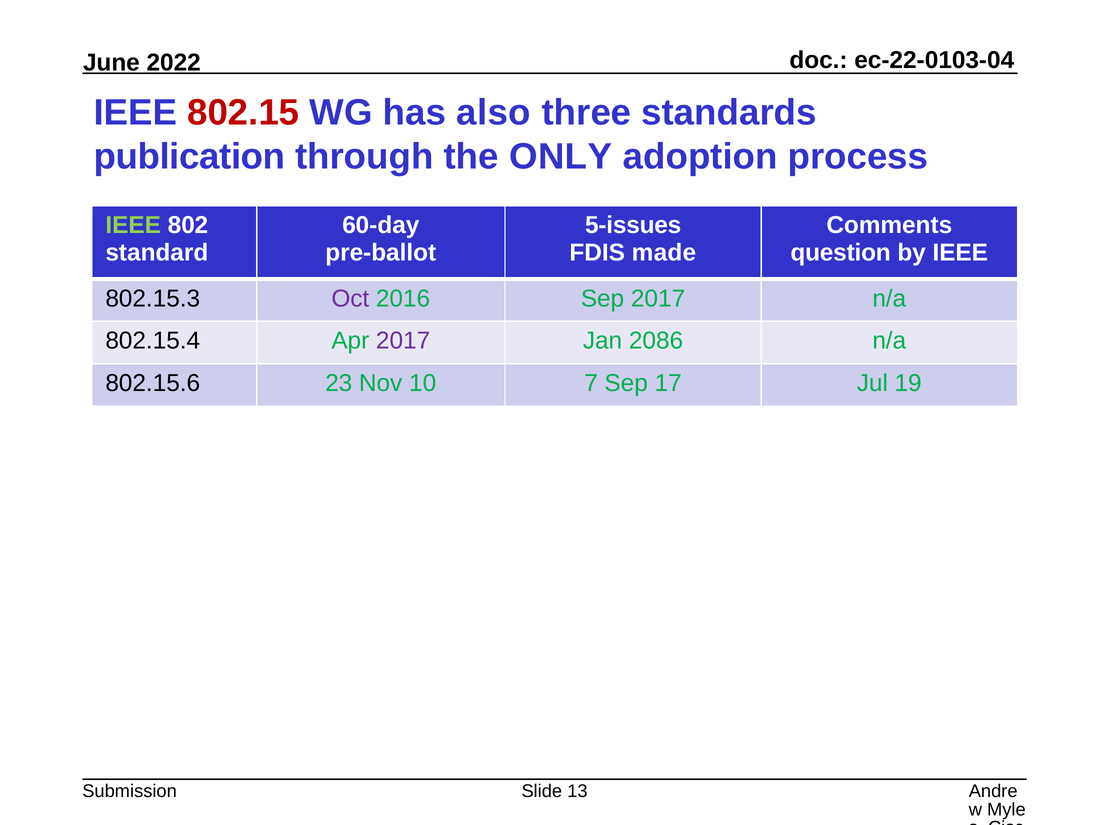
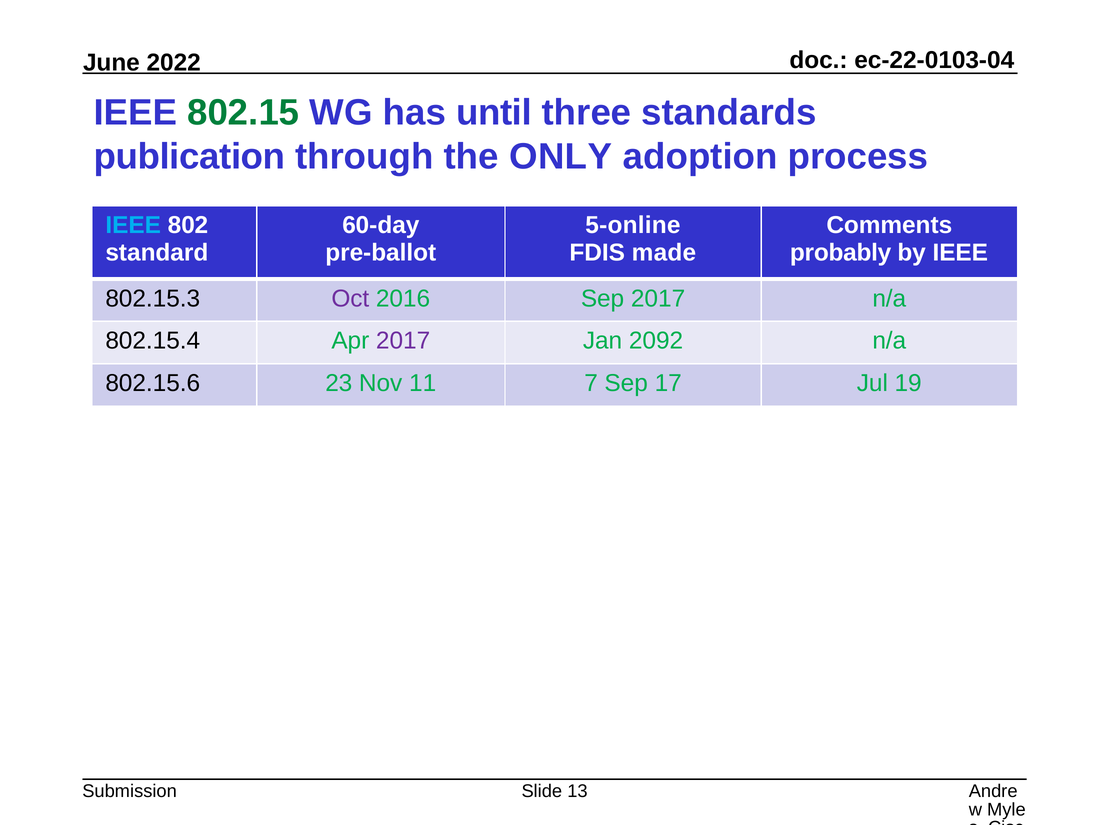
802.15 colour: red -> green
also: also -> until
IEEE at (133, 225) colour: light green -> light blue
5-issues: 5-issues -> 5-online
question: question -> probably
2086: 2086 -> 2092
10: 10 -> 11
